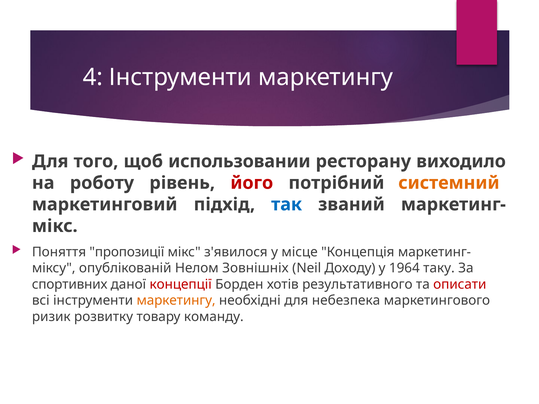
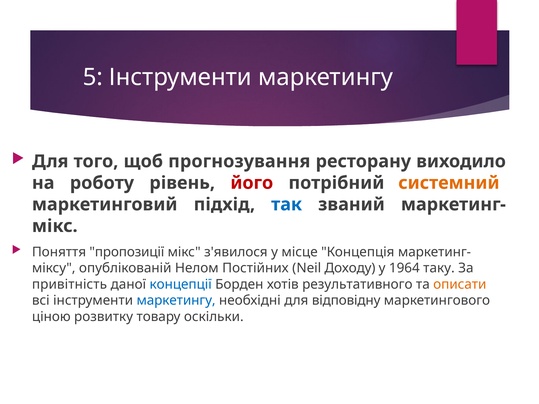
4: 4 -> 5
использовании: использовании -> прогнозування
Зовнішніх: Зовнішніх -> Постійних
спортивних: спортивних -> привітність
концепції colour: red -> blue
описати colour: red -> orange
маркетингу at (176, 301) colour: orange -> blue
небезпека: небезпека -> відповідну
ризик: ризик -> ціною
команду: команду -> оскільки
